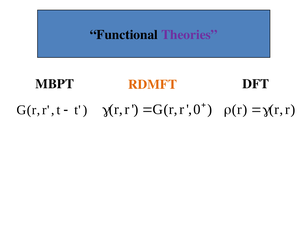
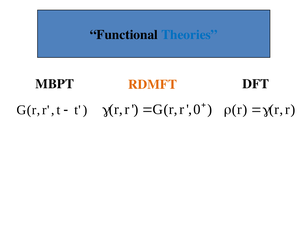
Theories colour: purple -> blue
